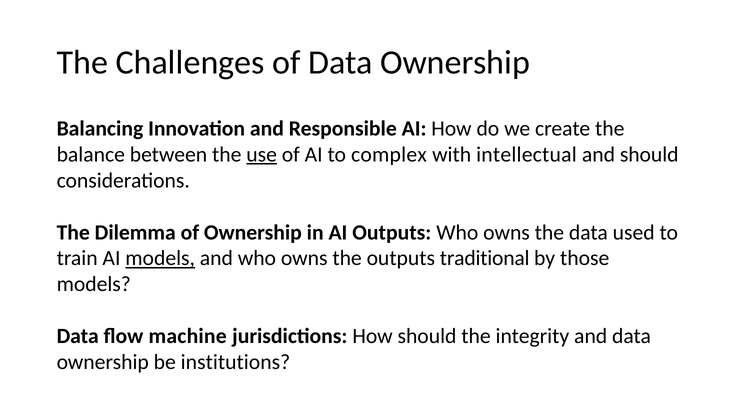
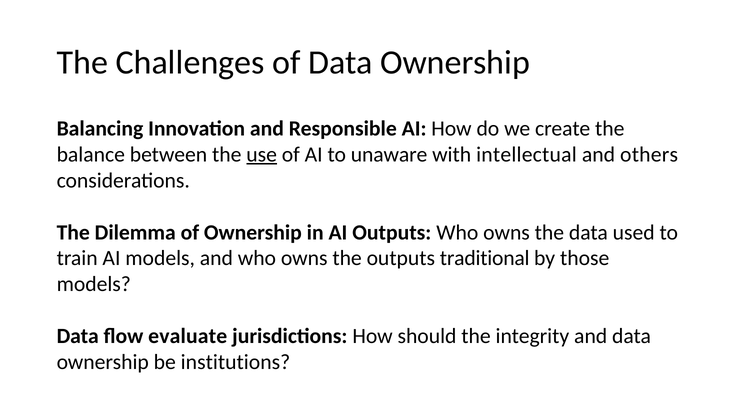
complex: complex -> unaware
and should: should -> others
models at (160, 258) underline: present -> none
machine: machine -> evaluate
